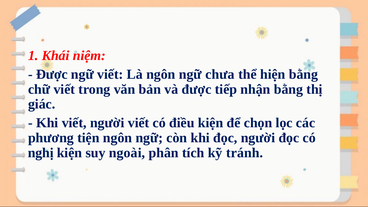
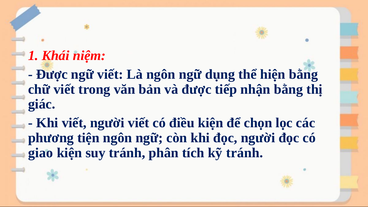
chưa: chưa -> dụng
nghị: nghị -> giao
suy ngoài: ngoài -> tránh
